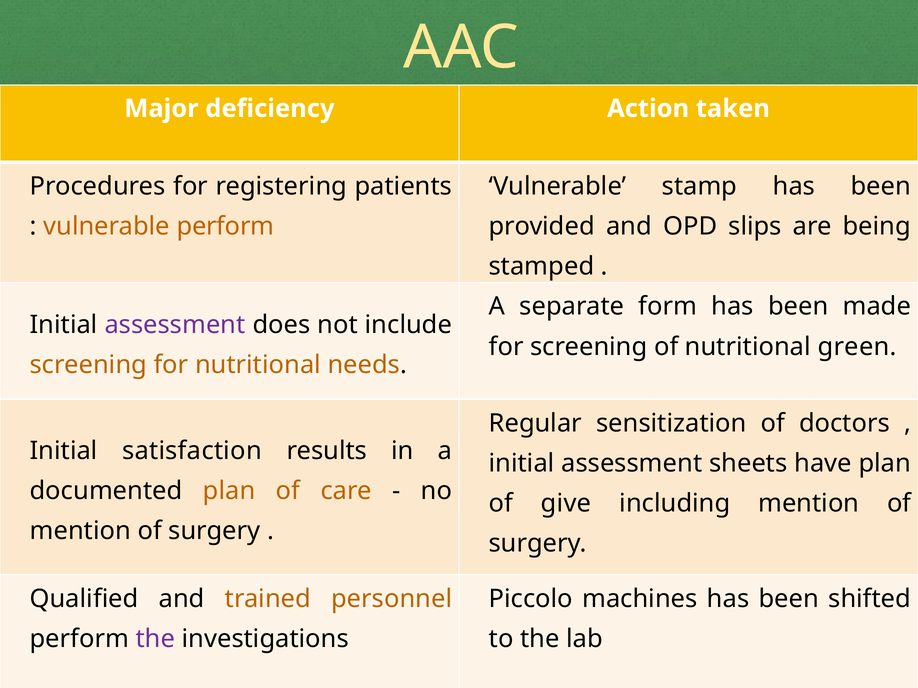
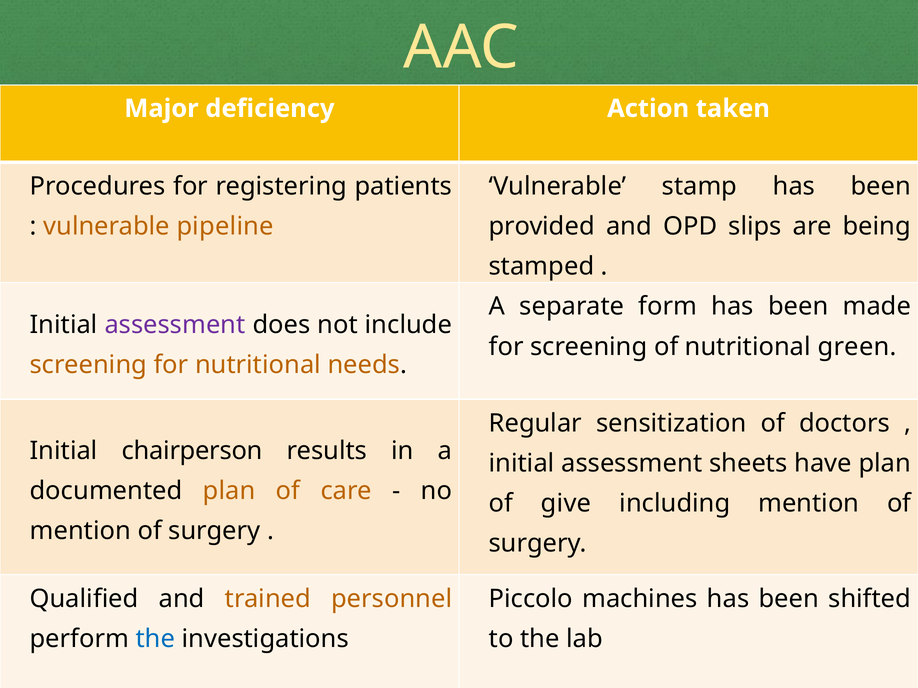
vulnerable perform: perform -> pipeline
satisfaction: satisfaction -> chairperson
the at (155, 639) colour: purple -> blue
